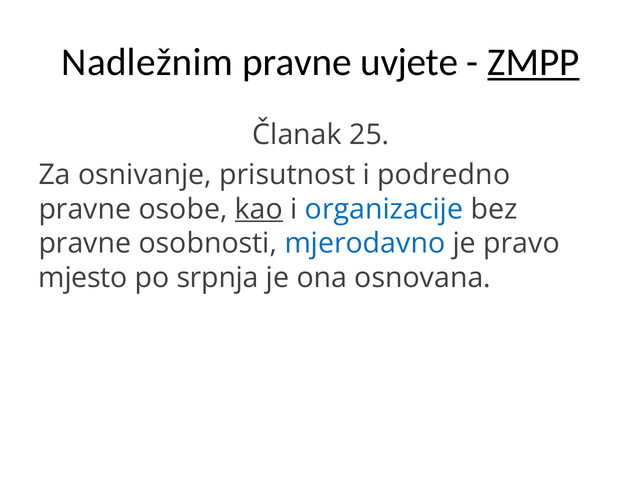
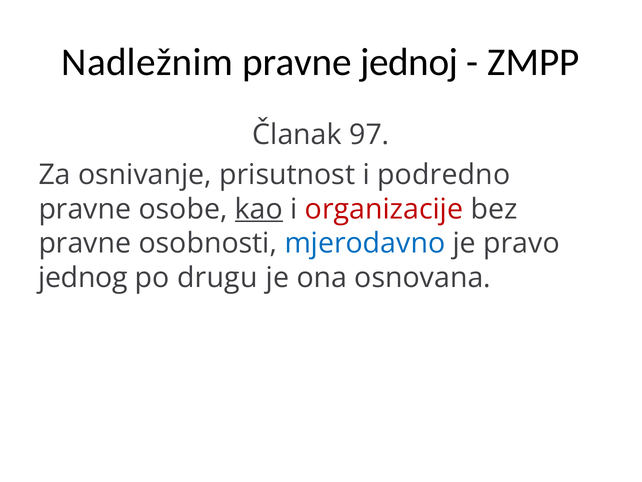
uvjete: uvjete -> jednoj
ZMPP underline: present -> none
25: 25 -> 97
organizacije colour: blue -> red
mjesto: mjesto -> jednog
srpnja: srpnja -> drugu
